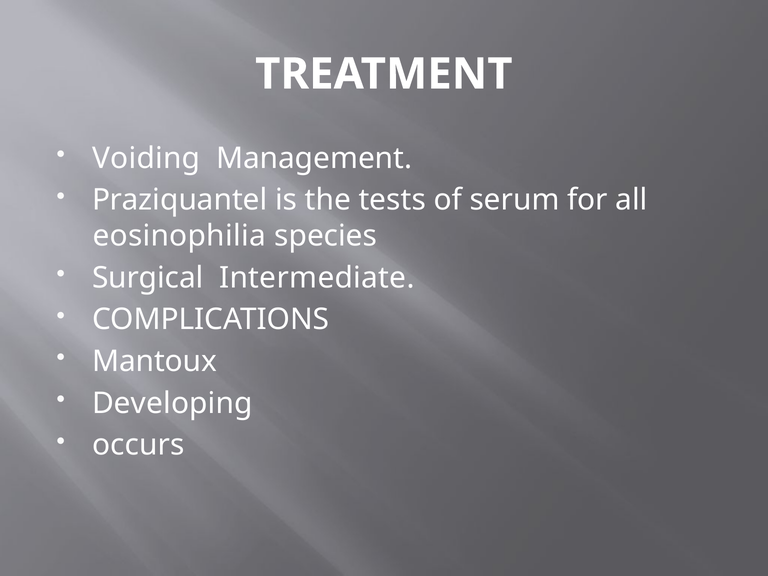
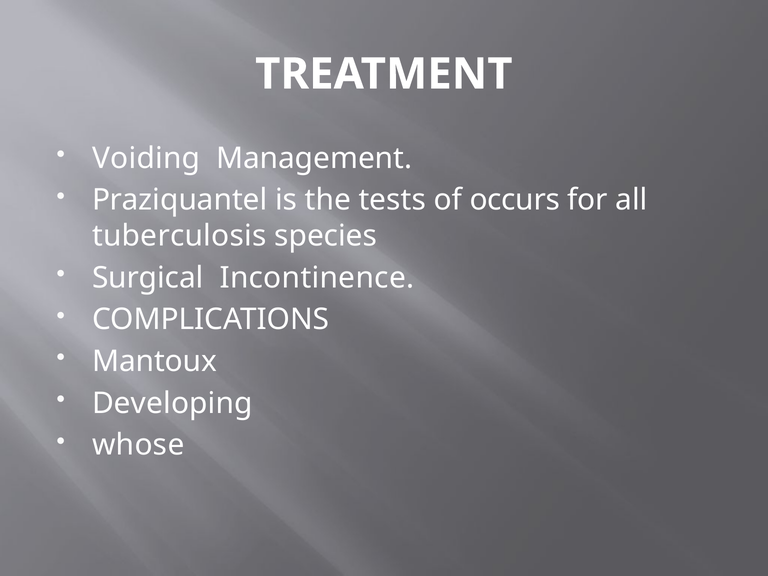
serum: serum -> occurs
eosinophilia: eosinophilia -> tuberculosis
Intermediate: Intermediate -> Incontinence
occurs: occurs -> whose
